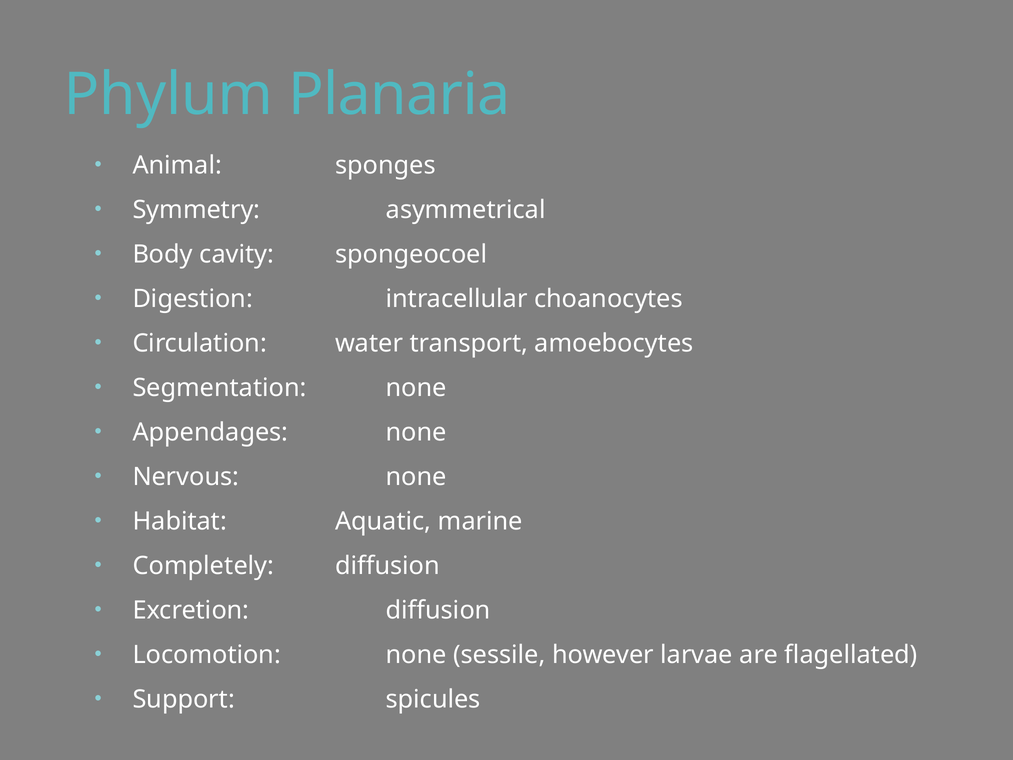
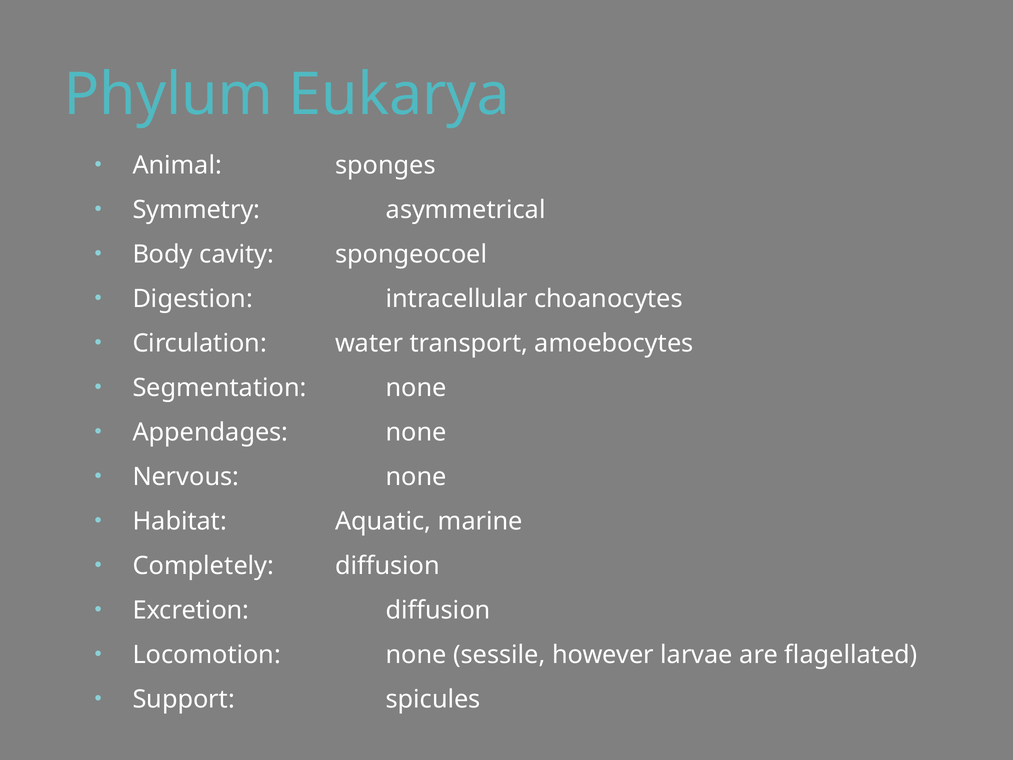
Planaria: Planaria -> Eukarya
